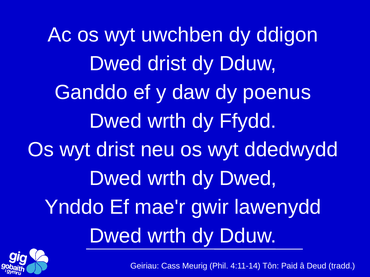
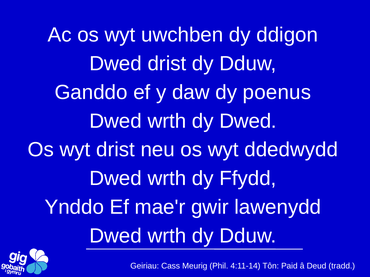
dy Ffydd: Ffydd -> Dwed
dy Dwed: Dwed -> Ffydd
